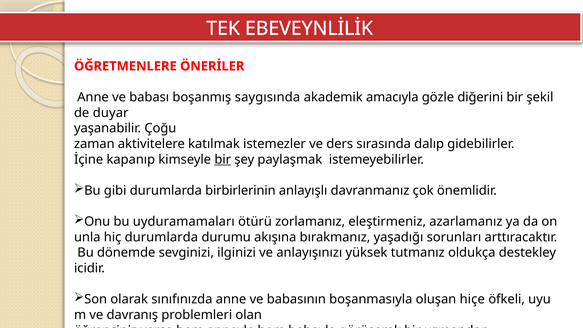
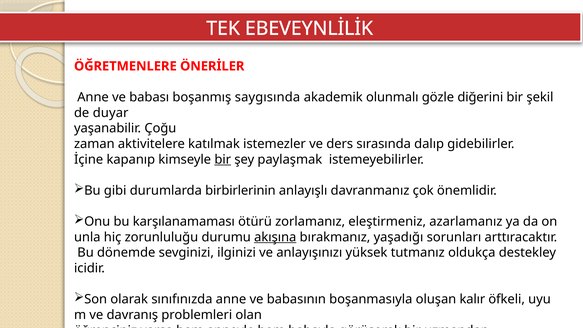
amacıyla: amacıyla -> olunmalı
uyduramamaları: uyduramamaları -> karşılanamaması
hiç durumlarda: durumlarda -> zorunluluğu
akışına underline: none -> present
hiçe: hiçe -> kalır
